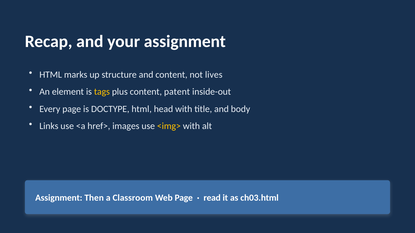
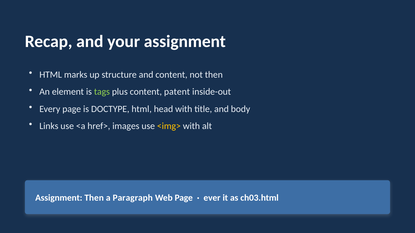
not lives: lives -> then
tags colour: yellow -> light green
Classroom: Classroom -> Paragraph
read: read -> ever
